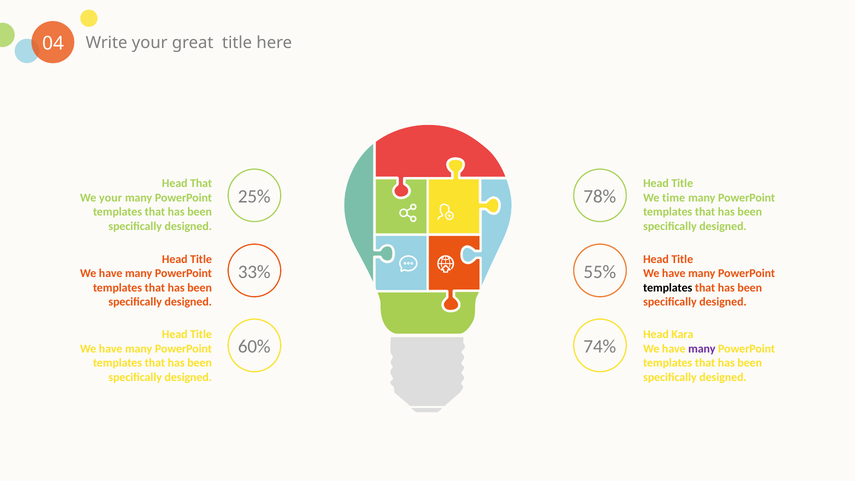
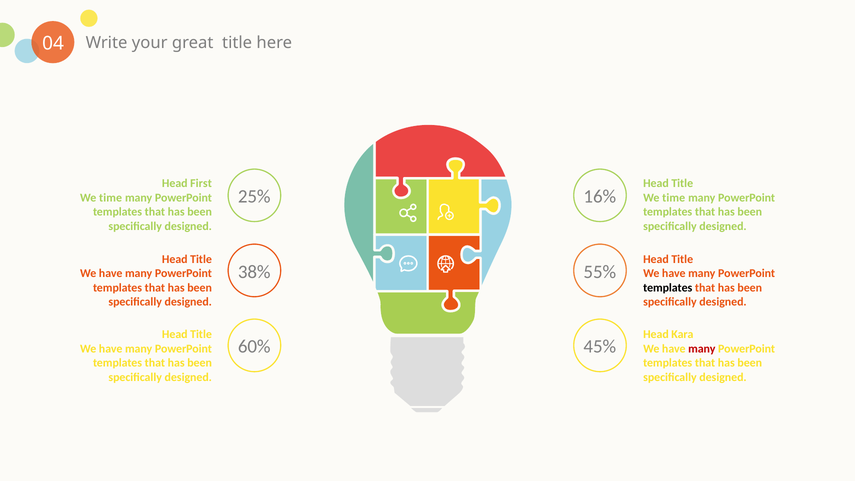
Head That: That -> First
78%: 78% -> 16%
your at (111, 198): your -> time
33%: 33% -> 38%
74%: 74% -> 45%
many at (702, 349) colour: purple -> red
